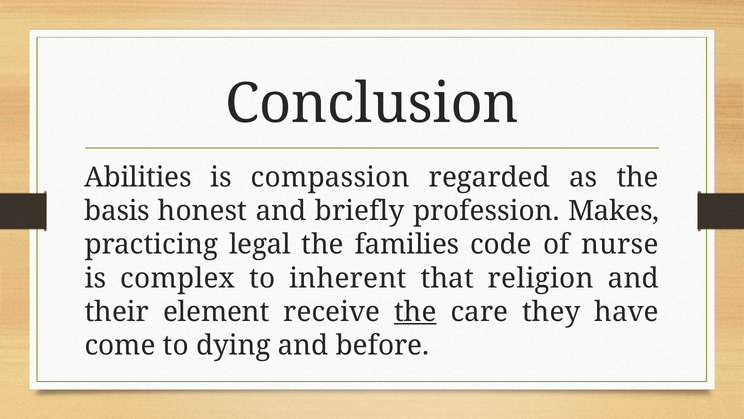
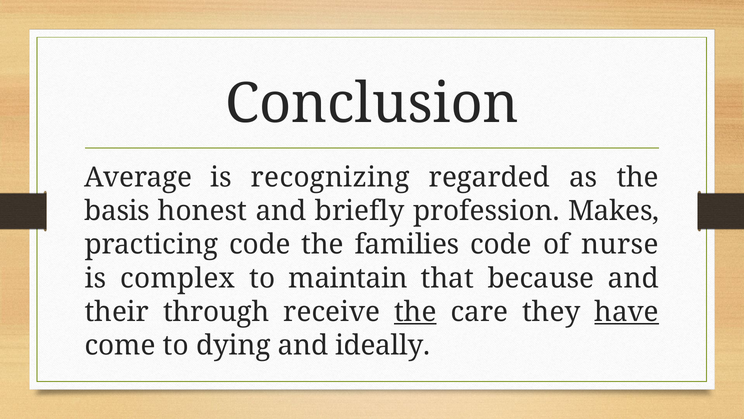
Abilities: Abilities -> Average
compassion: compassion -> recognizing
practicing legal: legal -> code
inherent: inherent -> maintain
religion: religion -> because
element: element -> through
have underline: none -> present
before: before -> ideally
